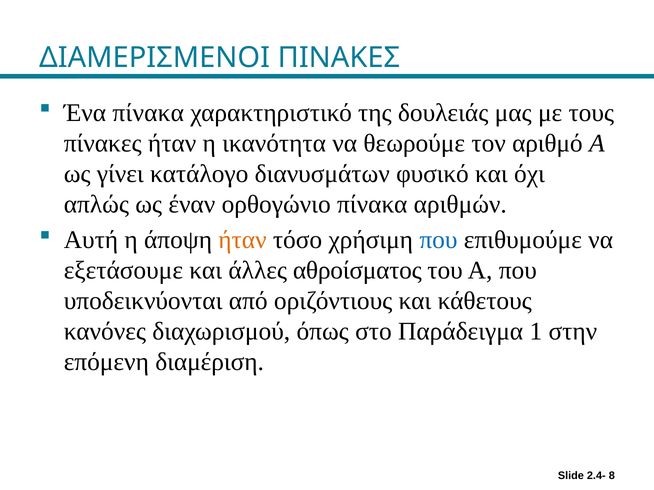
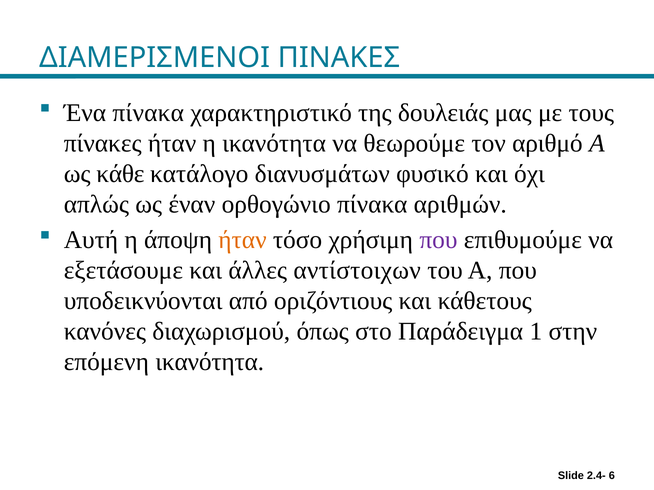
γίνει: γίνει -> κάθε
που at (438, 240) colour: blue -> purple
αθροίσματος: αθροίσματος -> αντίστοιχων
επόμενη διαμέριση: διαμέριση -> ικανότητα
8: 8 -> 6
